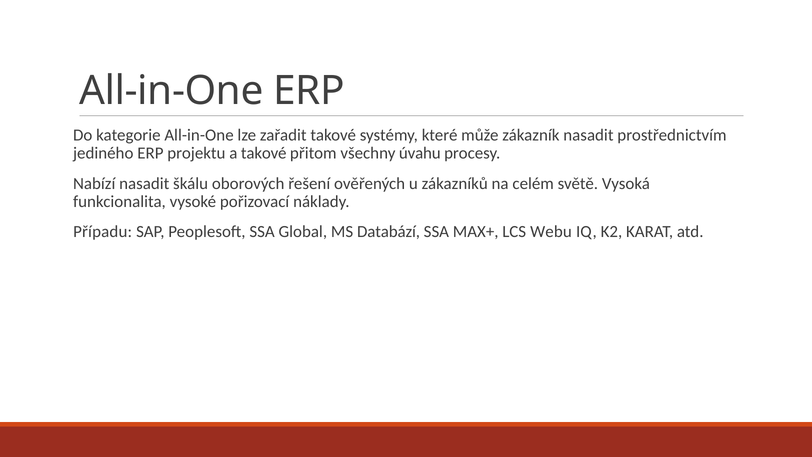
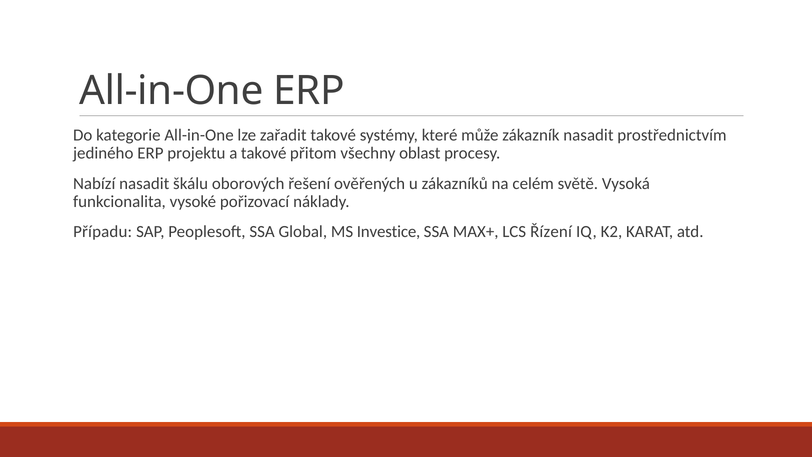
úvahu: úvahu -> oblast
Databází: Databází -> Investice
Webu: Webu -> Řízení
